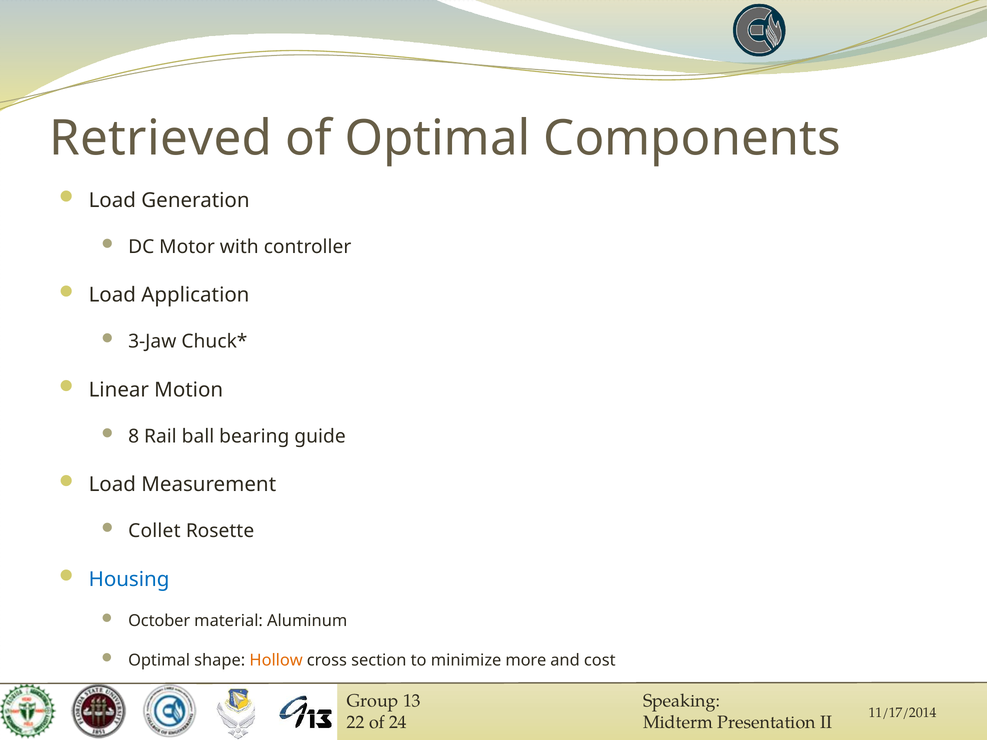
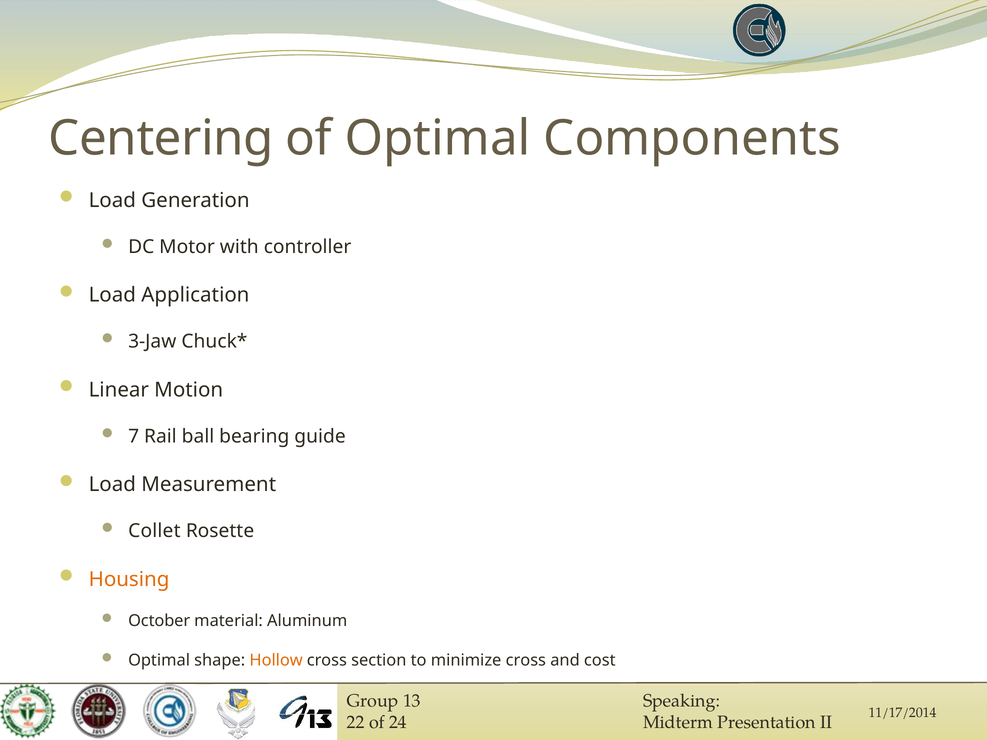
Retrieved: Retrieved -> Centering
8: 8 -> 7
Housing colour: blue -> orange
minimize more: more -> cross
